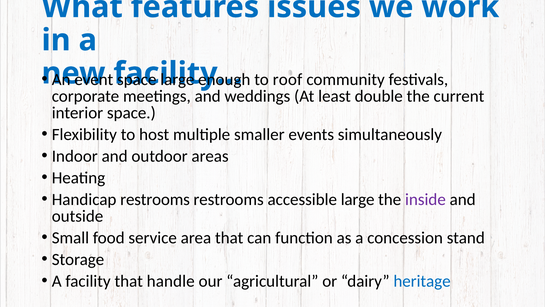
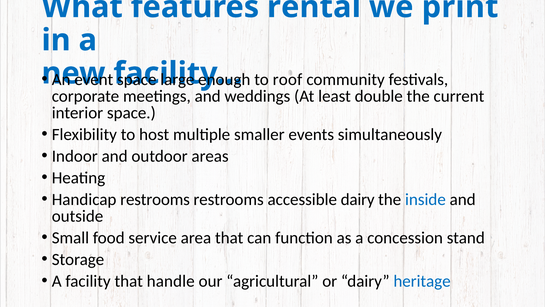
issues: issues -> rental
work: work -> print
accessible large: large -> dairy
inside colour: purple -> blue
